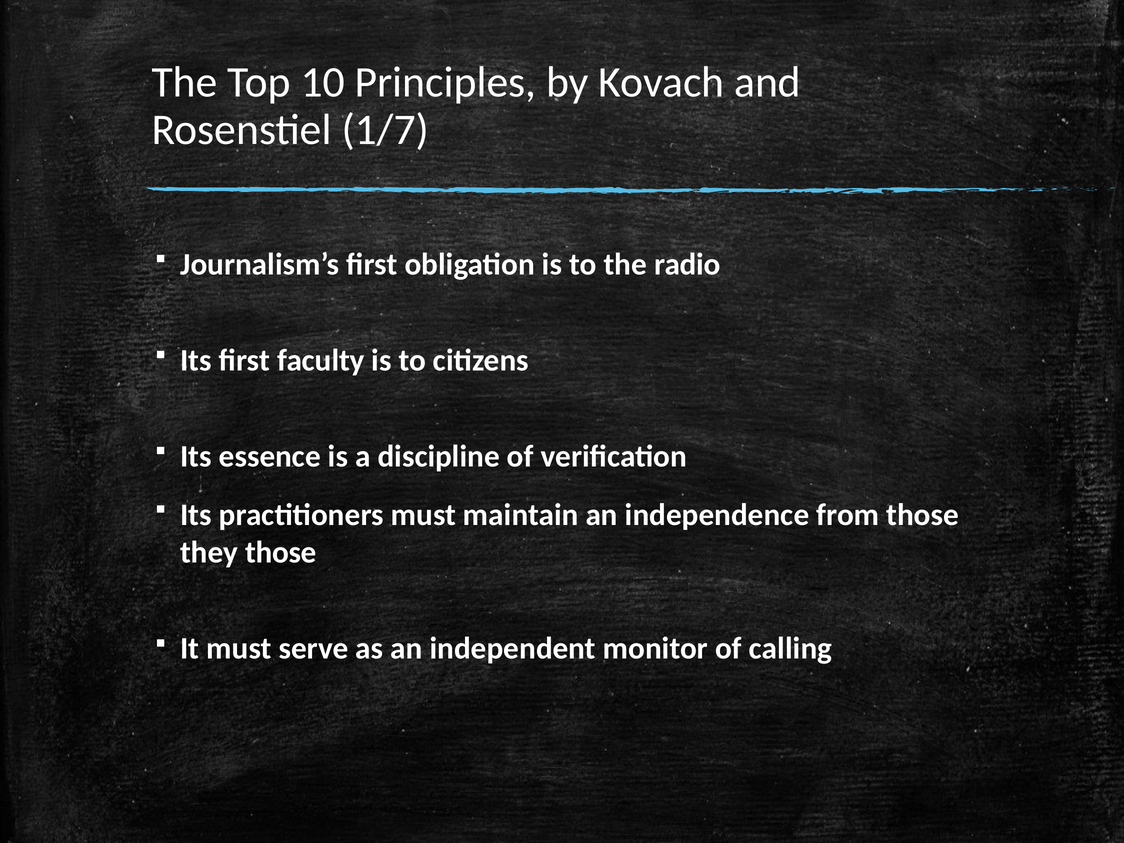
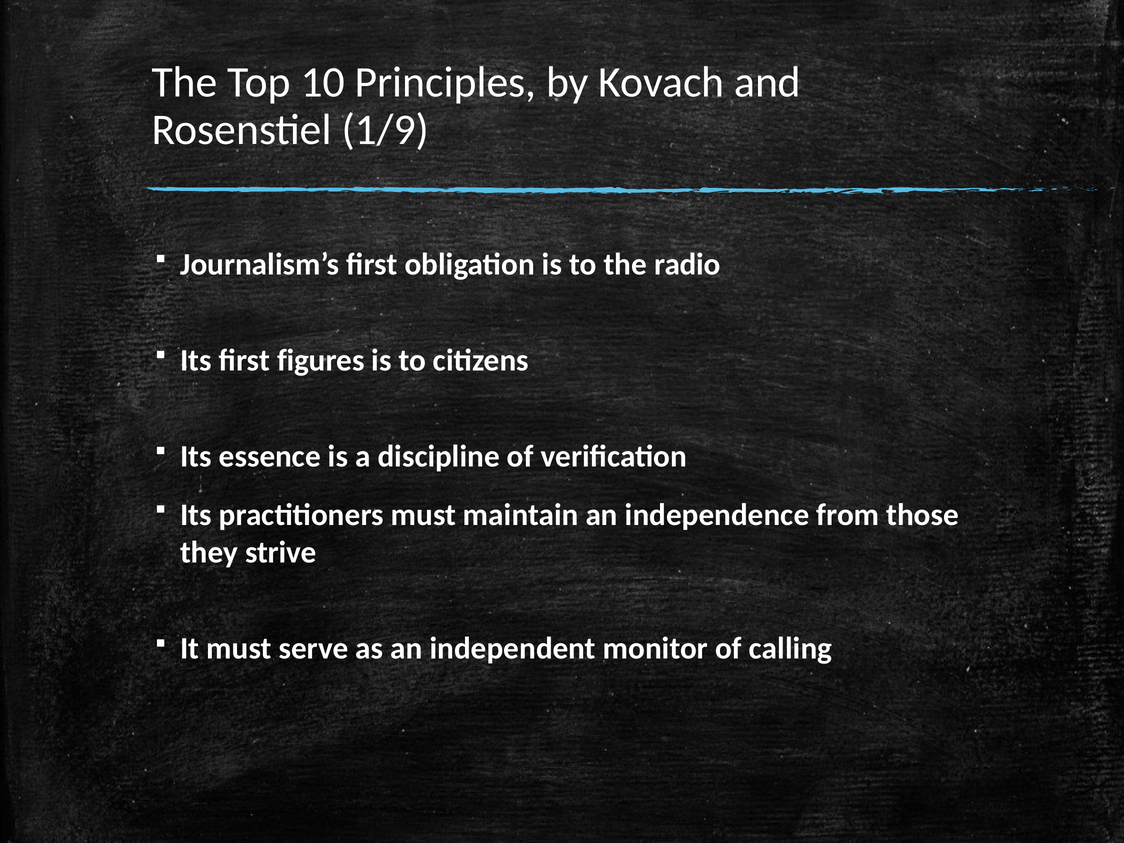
1/7: 1/7 -> 1/9
faculty: faculty -> figures
they those: those -> strive
